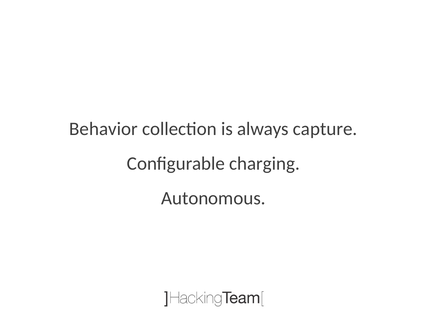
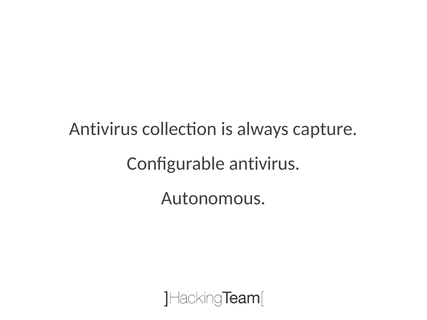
Behavior at (104, 129): Behavior -> Antivirus
Configurable charging: charging -> antivirus
